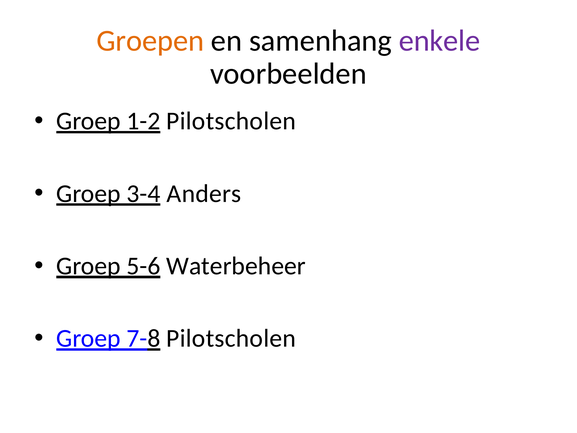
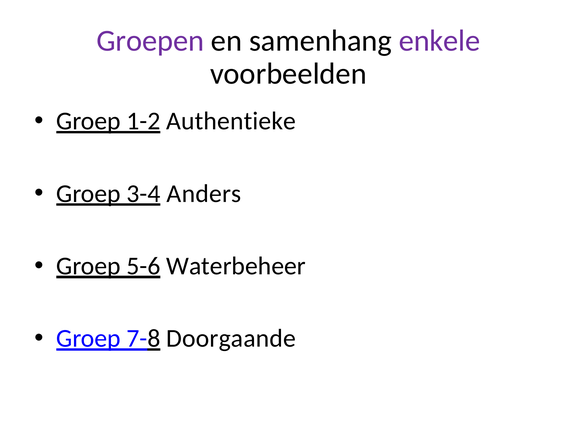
Groepen colour: orange -> purple
Pilotscholen at (231, 121): Pilotscholen -> Authentieke
7-8 Pilotscholen: Pilotscholen -> Doorgaande
